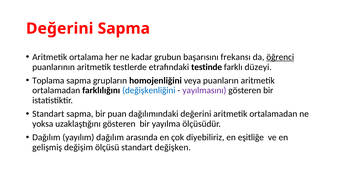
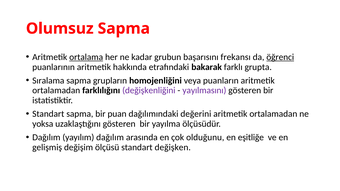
Değerini at (60, 29): Değerini -> Olumsuz
ortalama underline: none -> present
testlerde: testlerde -> hakkında
testinde: testinde -> bakarak
düzeyi: düzeyi -> grupta
Toplama: Toplama -> Sıralama
değişkenliğini colour: blue -> purple
diyebiliriz: diyebiliriz -> olduğunu
